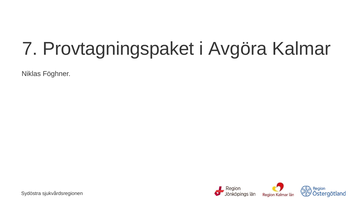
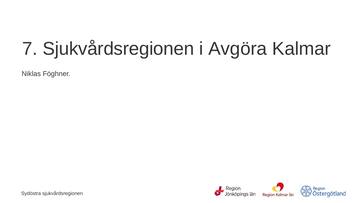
7 Provtagningspaket: Provtagningspaket -> Sjukvårdsregionen
